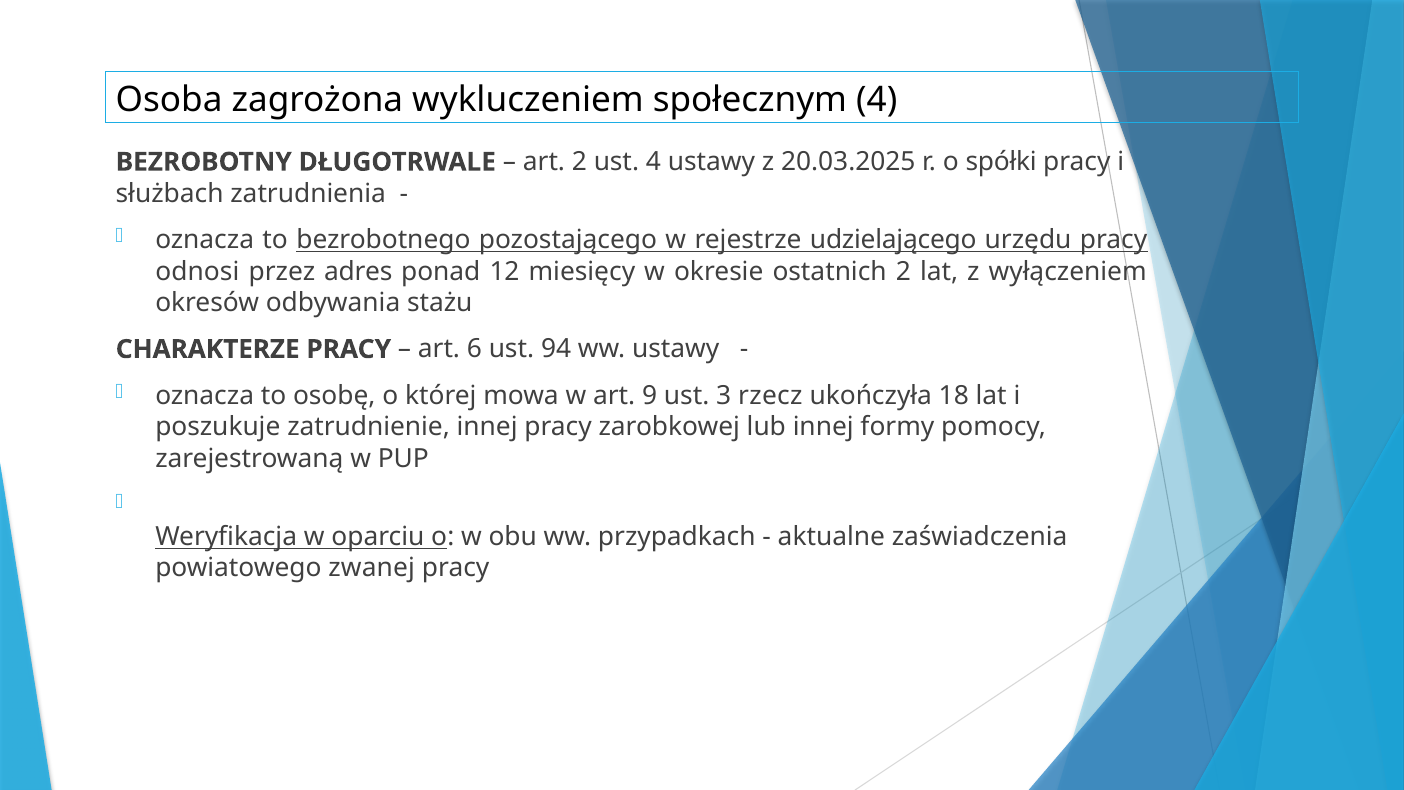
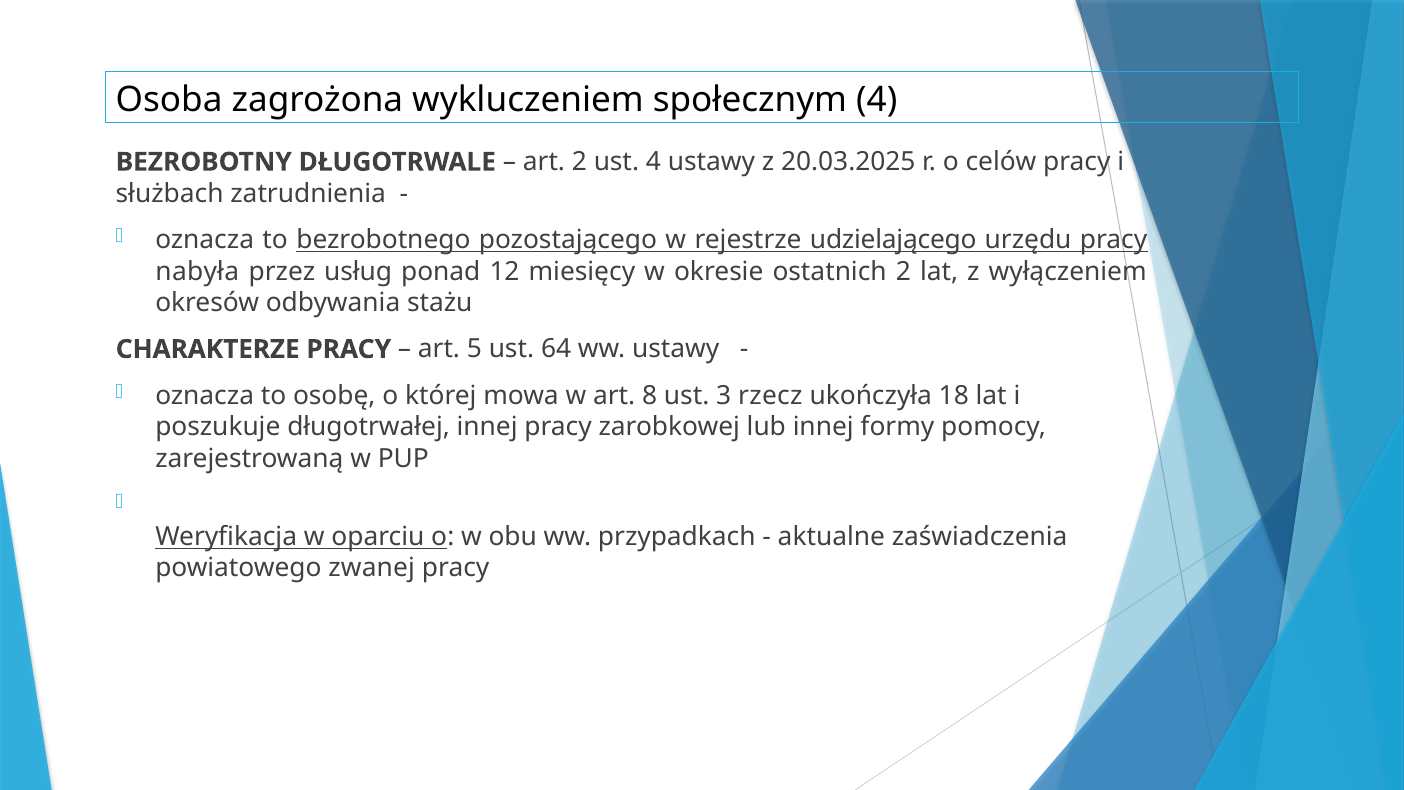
spółki: spółki -> celów
odnosi: odnosi -> nabyła
adres: adres -> usług
6: 6 -> 5
94: 94 -> 64
9: 9 -> 8
zatrudnienie: zatrudnienie -> długotrwałej
